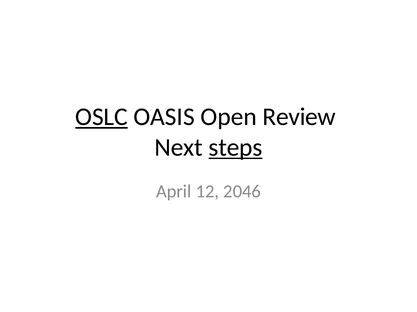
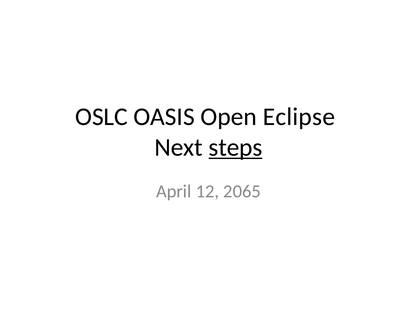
OSLC underline: present -> none
Review: Review -> Eclipse
2046: 2046 -> 2065
